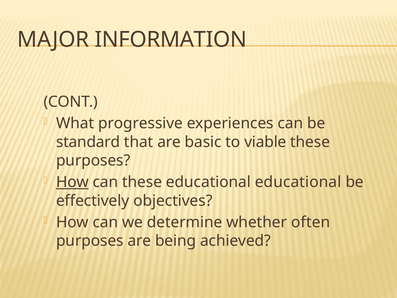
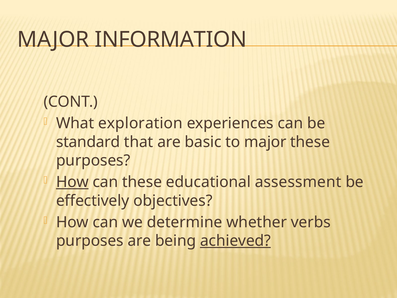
progressive: progressive -> exploration
to viable: viable -> major
educational educational: educational -> assessment
often: often -> verbs
achieved underline: none -> present
